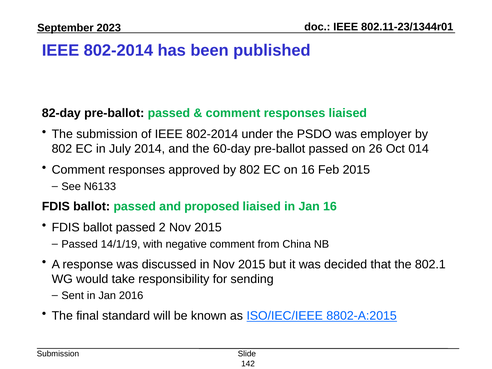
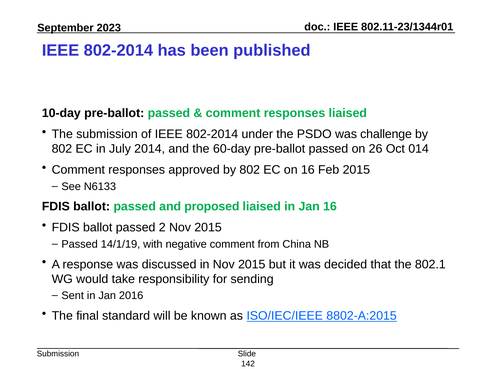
82-day: 82-day -> 10-day
employer: employer -> challenge
